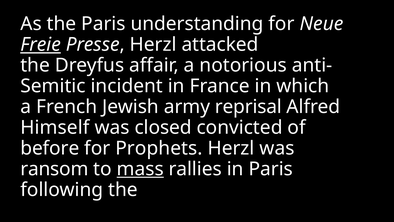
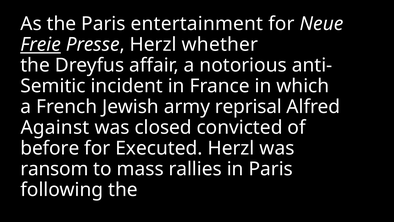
understanding: understanding -> entertainment
attacked: attacked -> whether
Himself: Himself -> Against
Prophets: Prophets -> Executed
mass underline: present -> none
